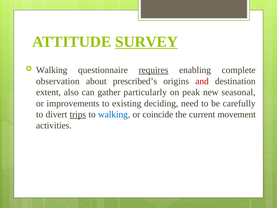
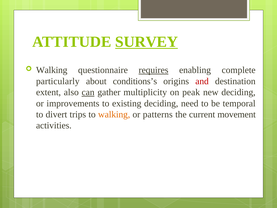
observation: observation -> particularly
prescribed’s: prescribed’s -> conditions’s
can underline: none -> present
particularly: particularly -> multiplicity
new seasonal: seasonal -> deciding
carefully: carefully -> temporal
trips underline: present -> none
walking at (114, 114) colour: blue -> orange
coincide: coincide -> patterns
